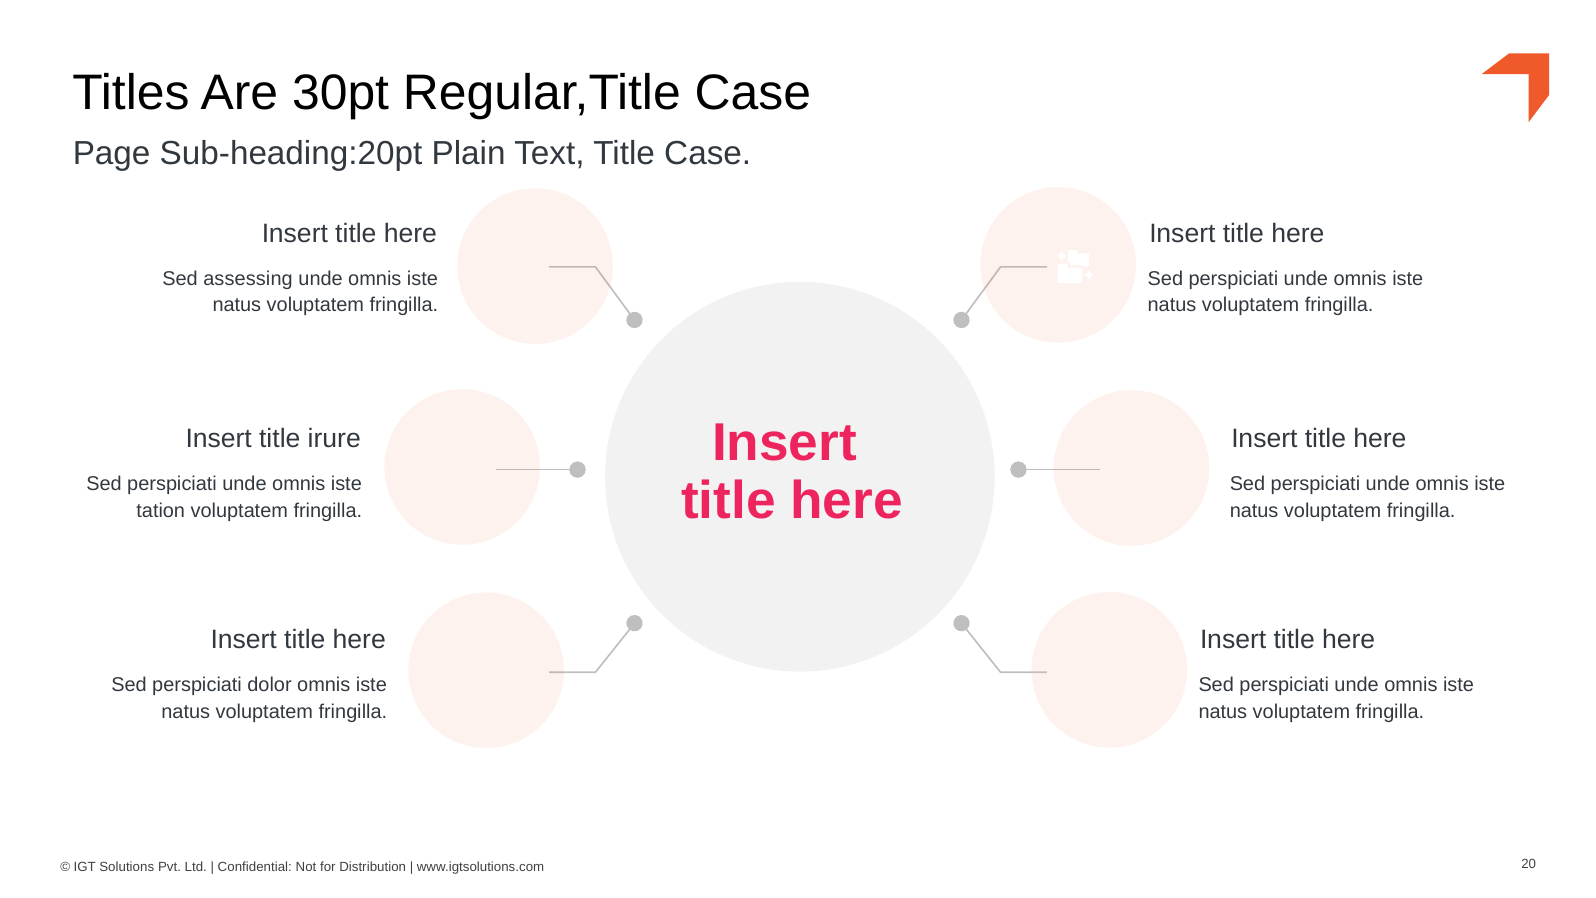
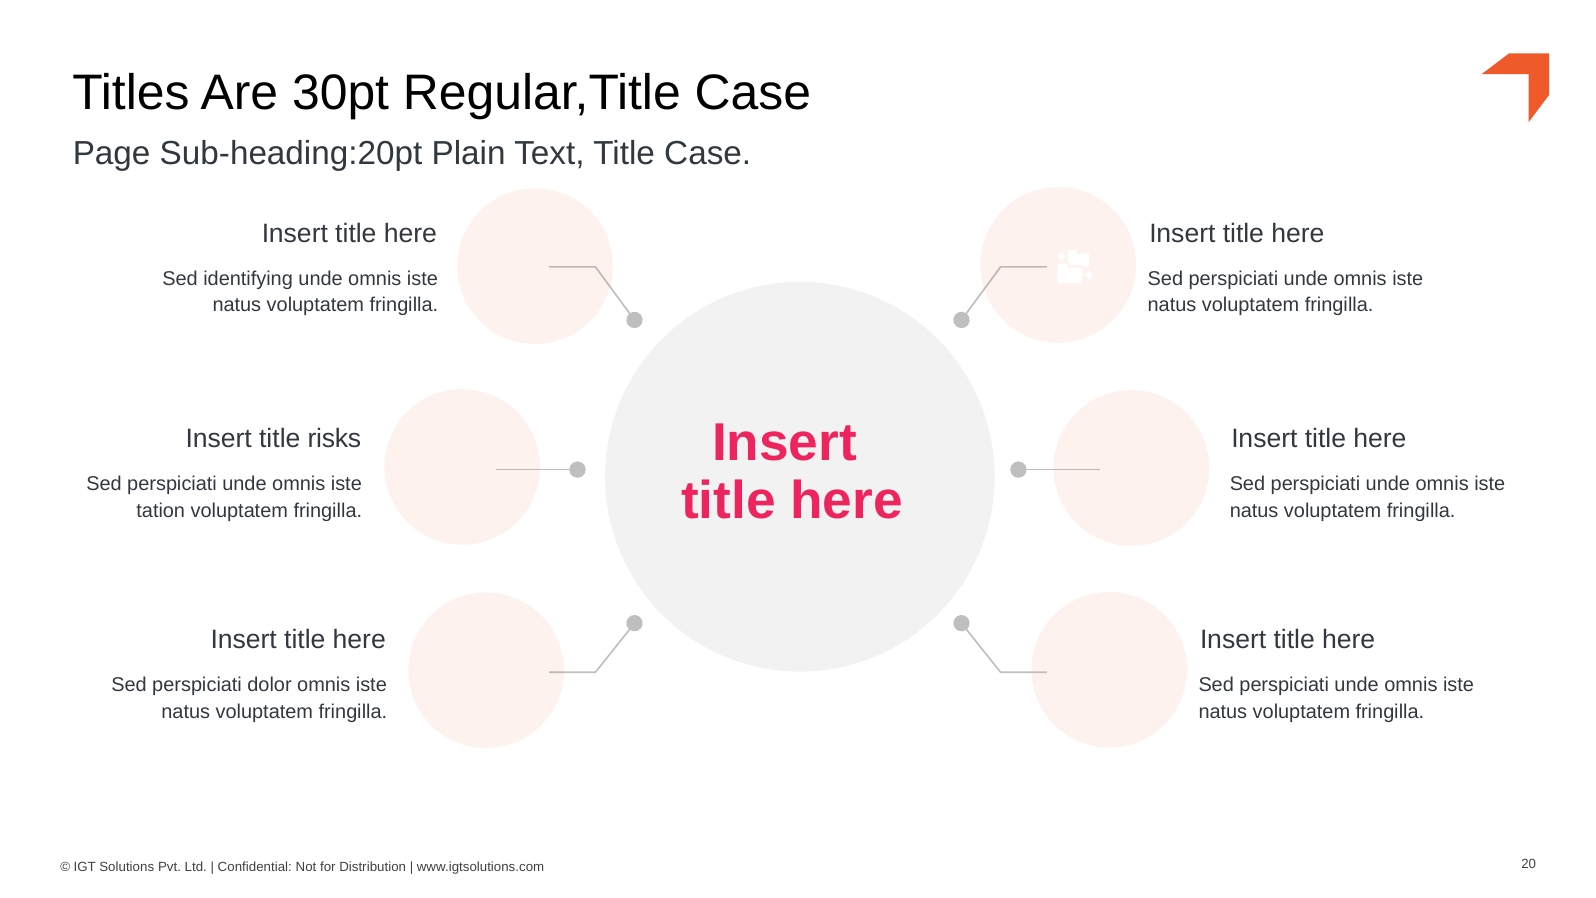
assessing: assessing -> identifying
irure: irure -> risks
